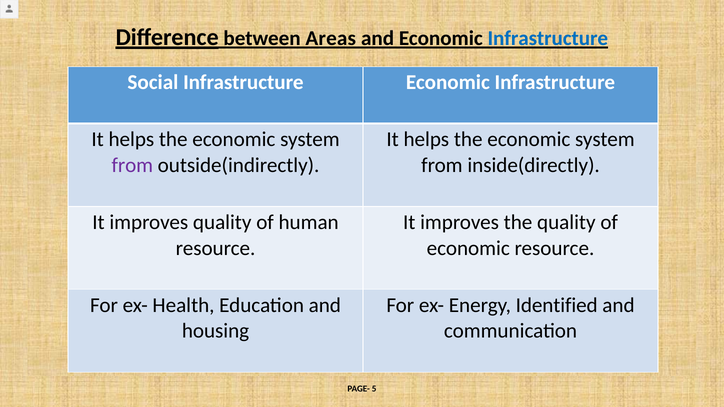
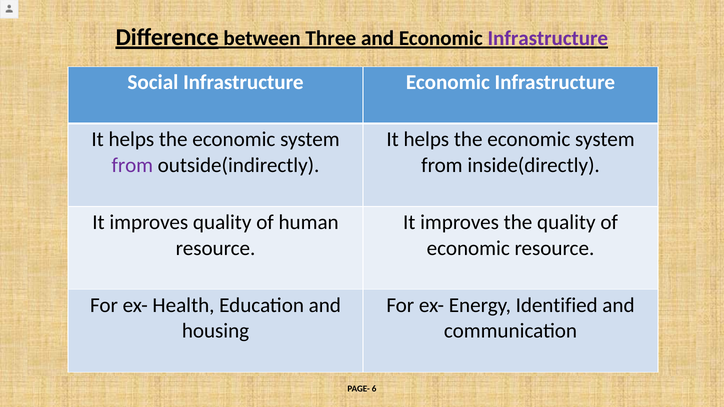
Areas: Areas -> Three
Infrastructure at (548, 38) colour: blue -> purple
5: 5 -> 6
